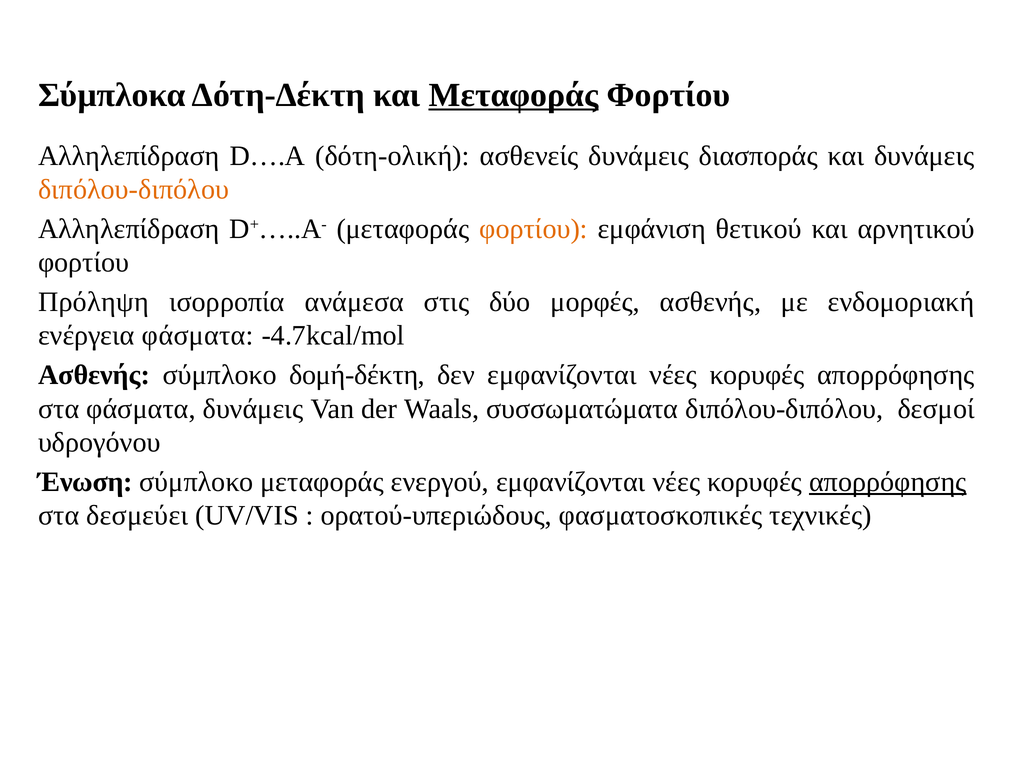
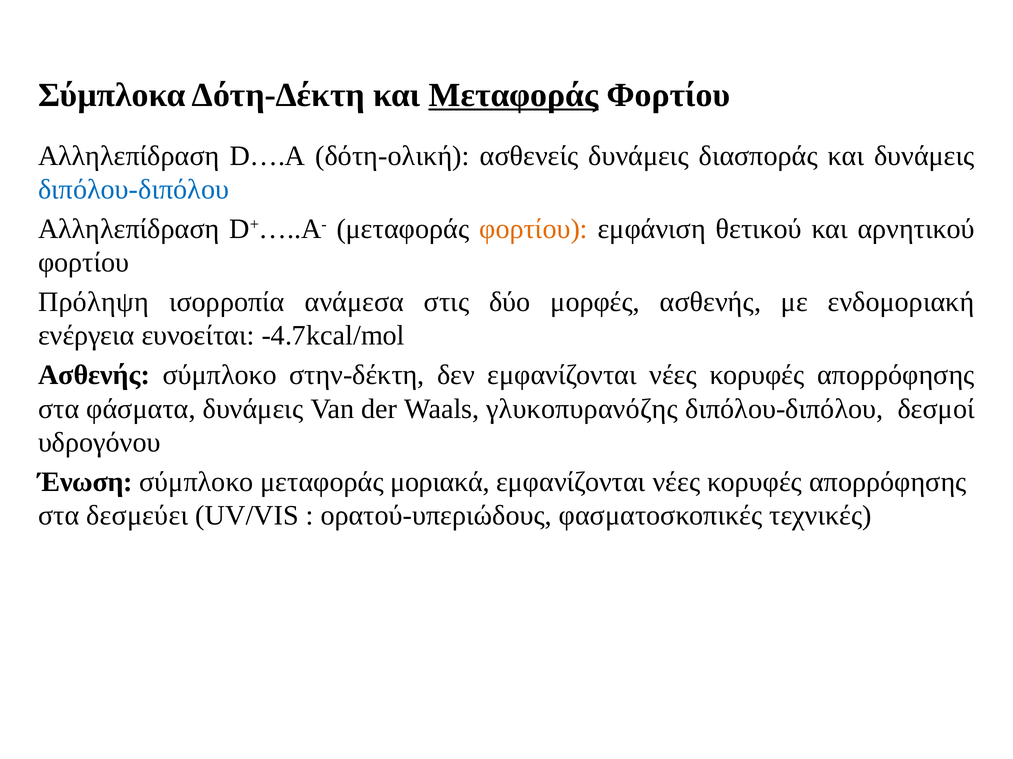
διπόλου-διπόλου at (134, 190) colour: orange -> blue
ενέργεια φάσματα: φάσματα -> ευνοείται
δομή-δέκτη: δομή-δέκτη -> στην-δέκτη
συσσωματώματα: συσσωματώματα -> γλυκοπυρανόζης
ενεργού: ενεργού -> μοριακά
απορρόφησης at (888, 482) underline: present -> none
